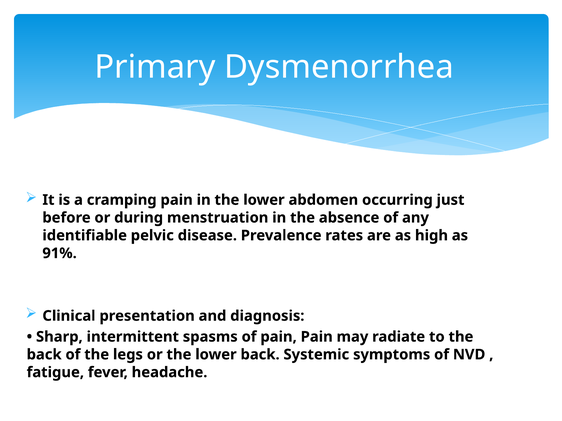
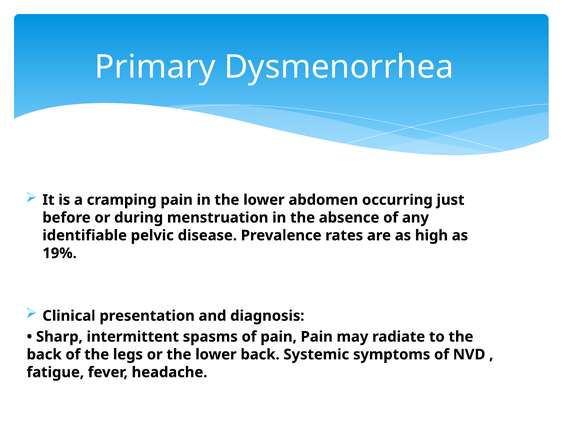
91%: 91% -> 19%
